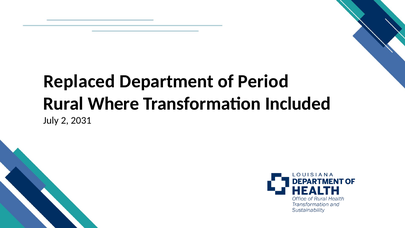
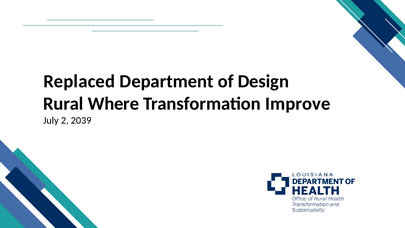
Period: Period -> Design
Included: Included -> Improve
2031: 2031 -> 2039
